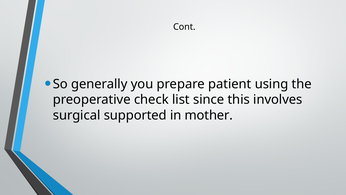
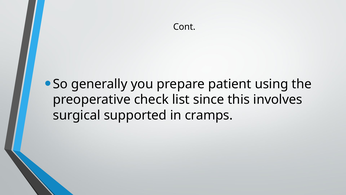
mother: mother -> cramps
